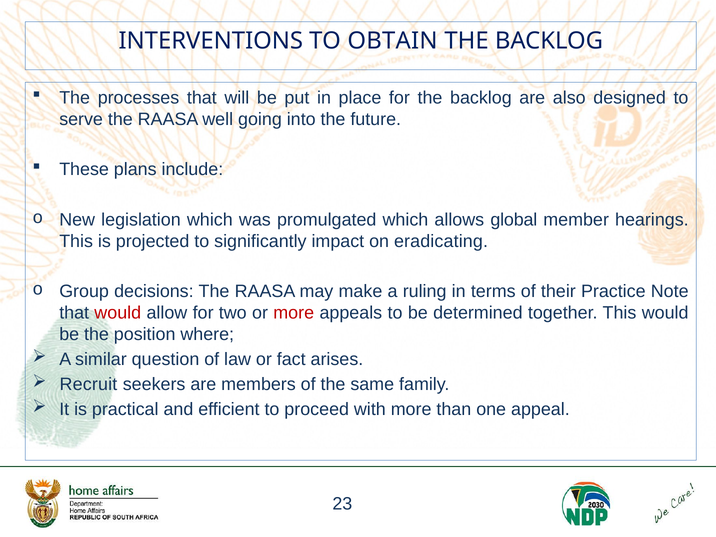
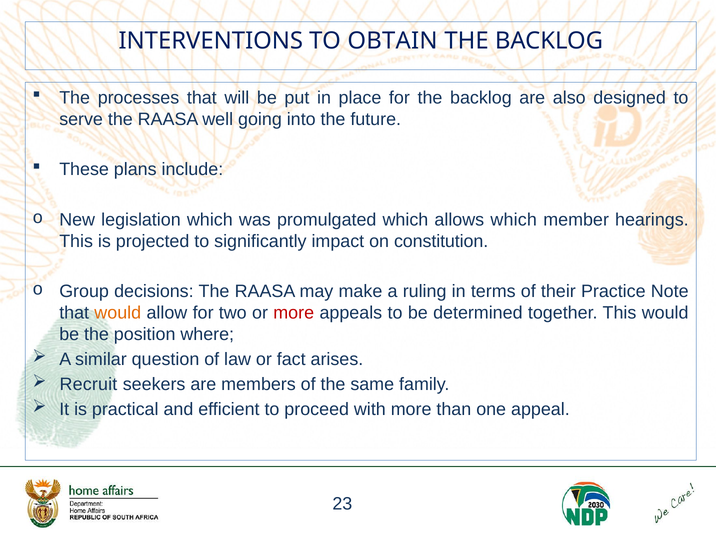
allows global: global -> which
eradicating: eradicating -> constitution
would at (118, 313) colour: red -> orange
